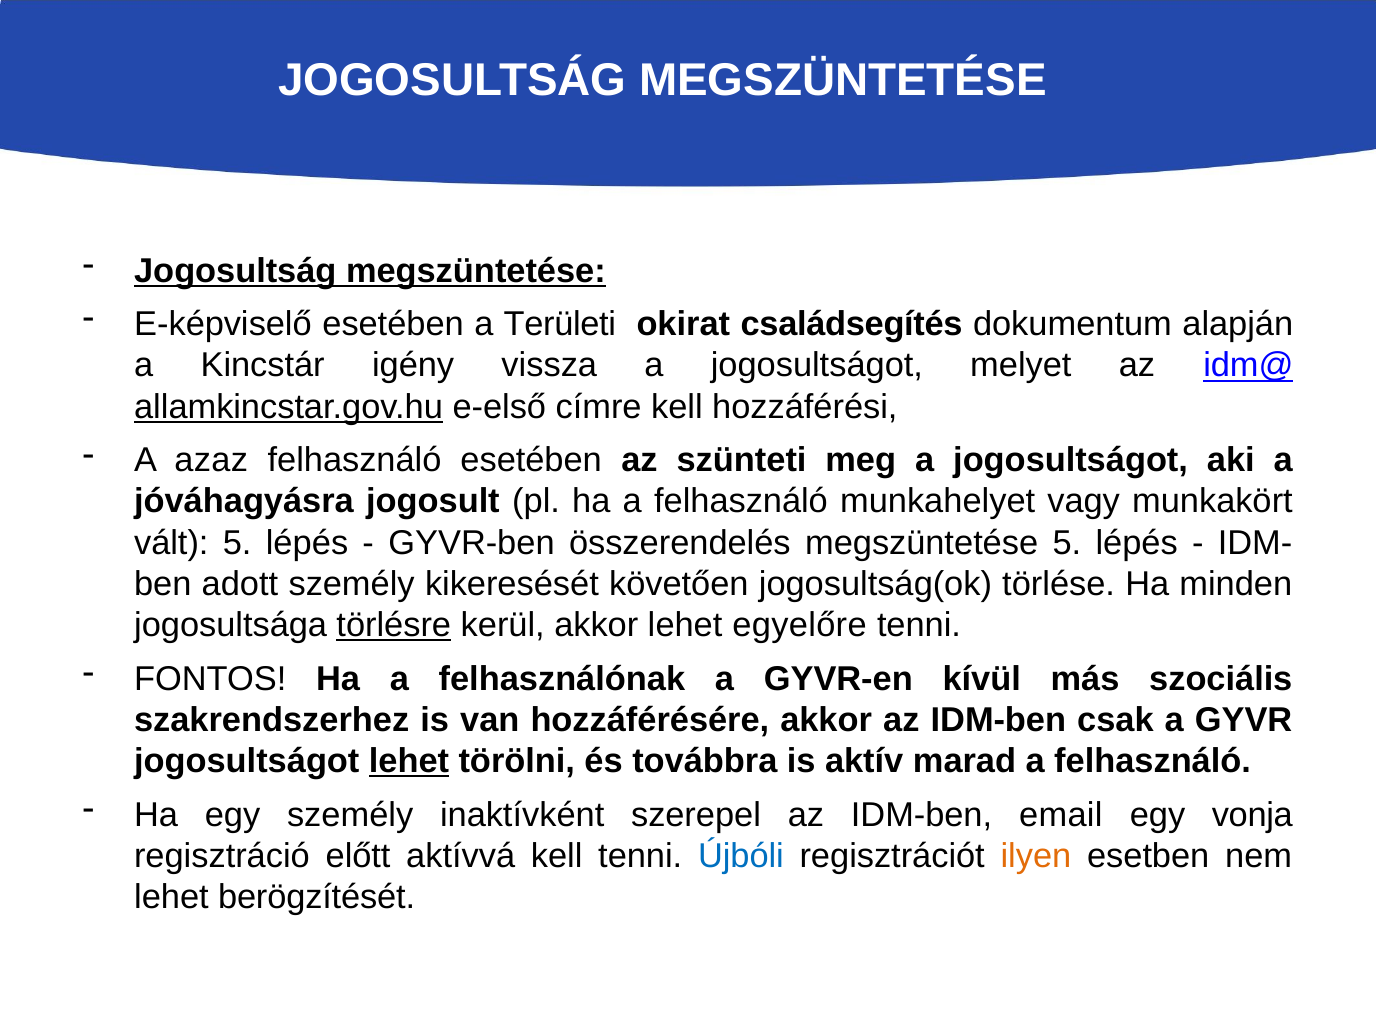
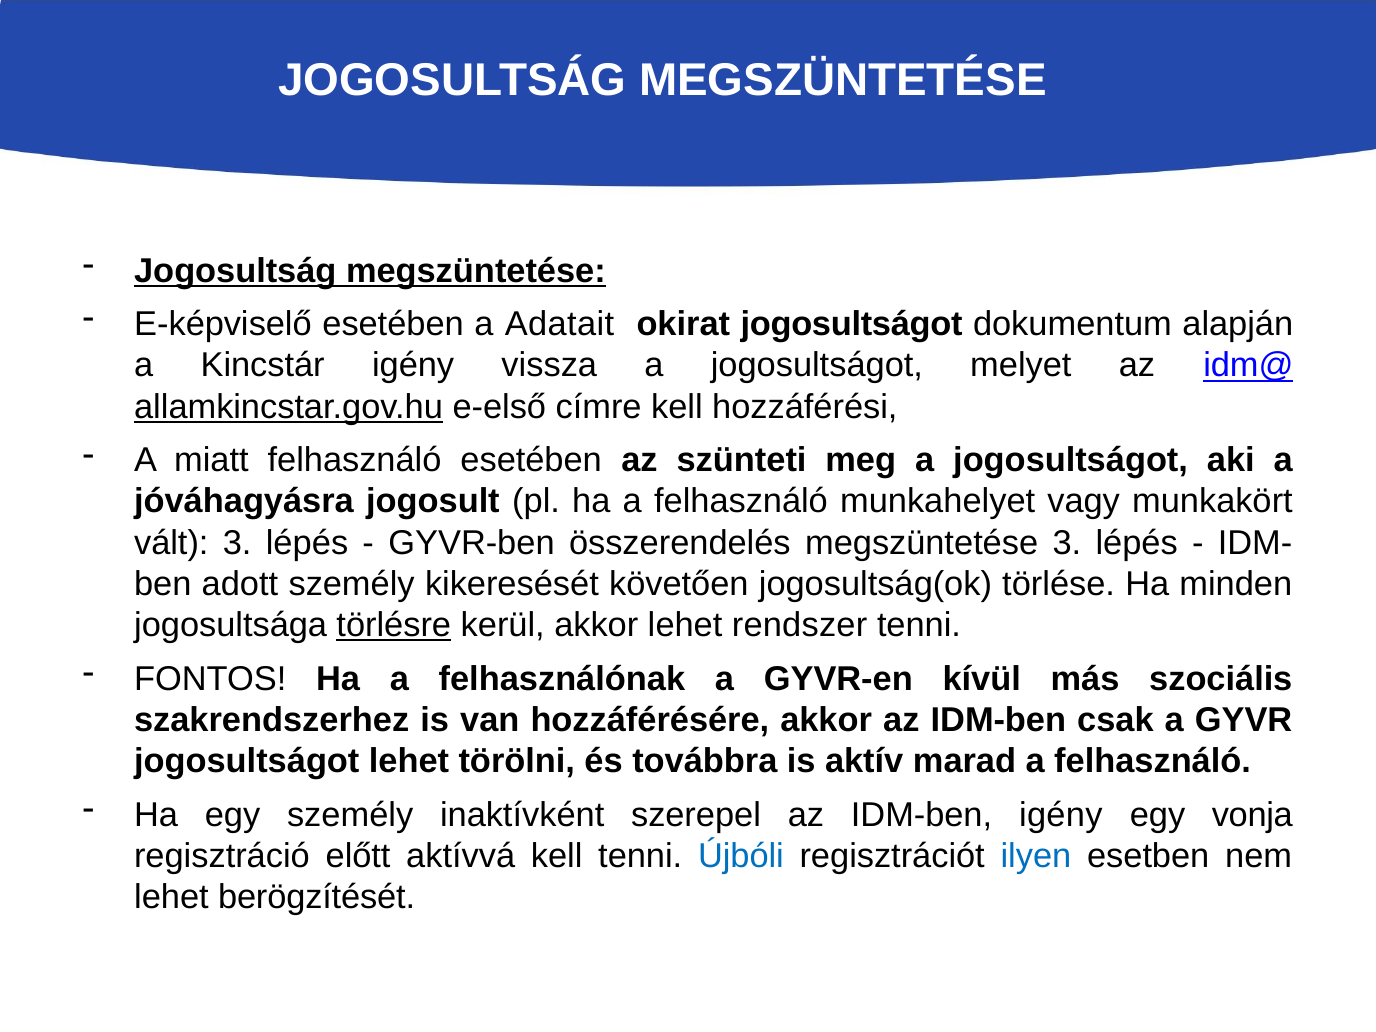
Területi: Területi -> Adatait
okirat családsegítés: családsegítés -> jogosultságot
azaz: azaz -> miatt
vált 5: 5 -> 3
megszüntetése 5: 5 -> 3
egyelőre: egyelőre -> rendszer
lehet at (409, 762) underline: present -> none
IDM-ben email: email -> igény
ilyen colour: orange -> blue
